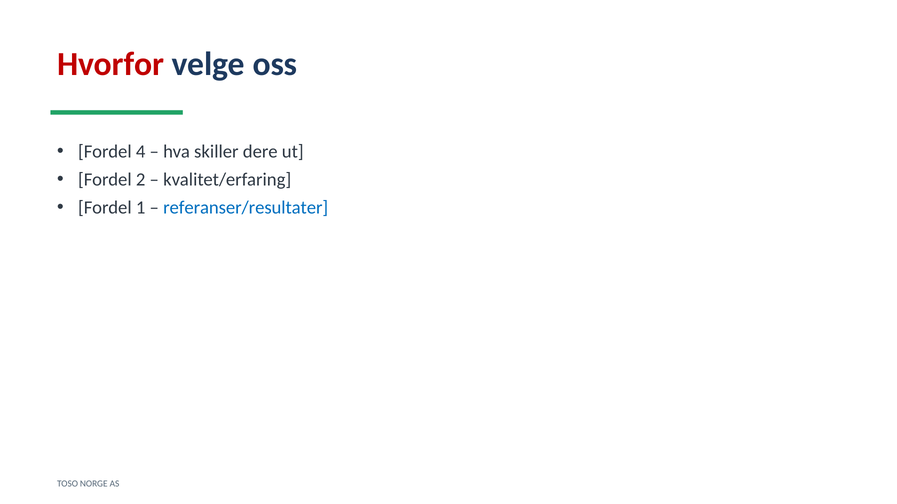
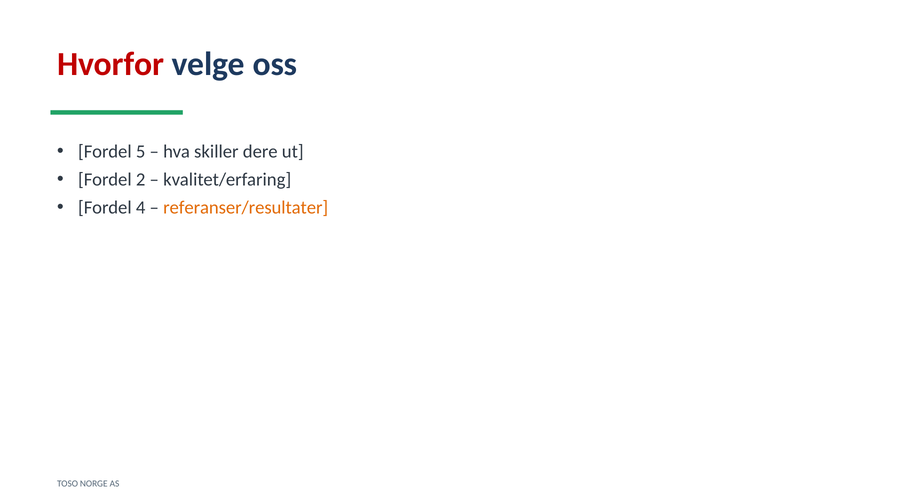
4: 4 -> 5
1: 1 -> 4
referanser/resultater colour: blue -> orange
